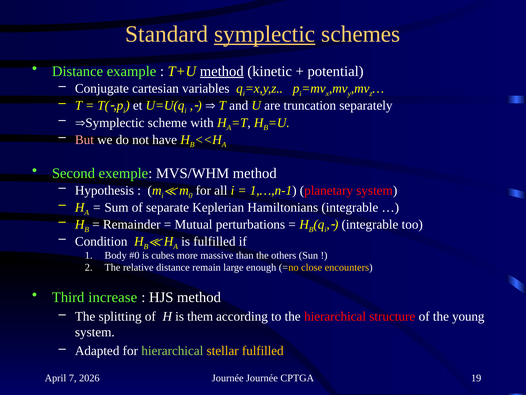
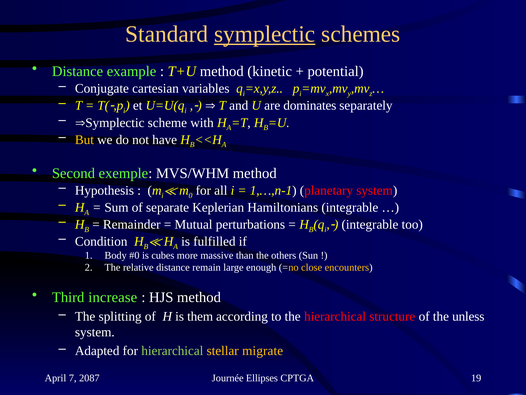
method at (222, 71) underline: present -> none
truncation: truncation -> dominates
But colour: pink -> yellow
young: young -> unless
stellar fulfilled: fulfilled -> migrate
2026: 2026 -> 2087
Journée Journée: Journée -> Ellipses
